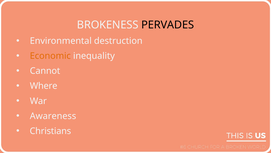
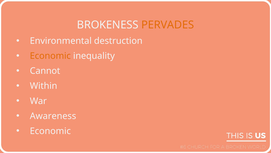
PERVADES colour: black -> orange
Where: Where -> Within
Christians at (50, 131): Christians -> Economic
